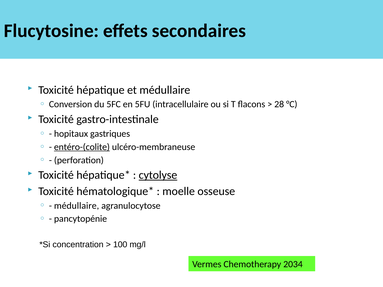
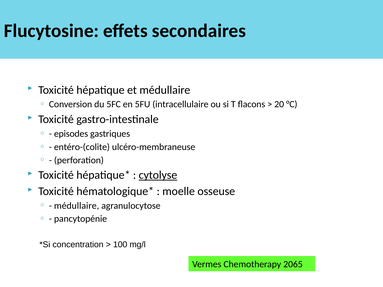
28: 28 -> 20
hopitaux: hopitaux -> episodes
entéro-(colite underline: present -> none
2034: 2034 -> 2065
